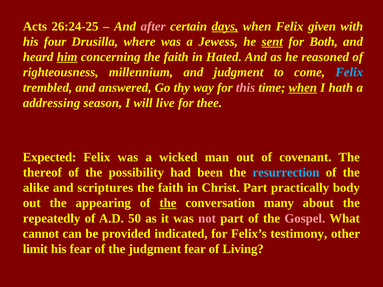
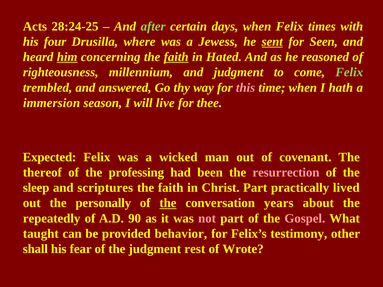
26:24-25: 26:24-25 -> 28:24-25
after colour: pink -> light green
days underline: present -> none
given: given -> times
Both: Both -> Seen
faith at (176, 57) underline: none -> present
Felix at (349, 72) colour: light blue -> light green
when at (303, 88) underline: present -> none
addressing: addressing -> immersion
possibility: possibility -> professing
resurrection colour: light blue -> pink
alike: alike -> sleep
body: body -> lived
appearing: appearing -> personally
many: many -> years
50: 50 -> 90
cannot: cannot -> taught
indicated: indicated -> behavior
limit: limit -> shall
judgment fear: fear -> rest
Living: Living -> Wrote
